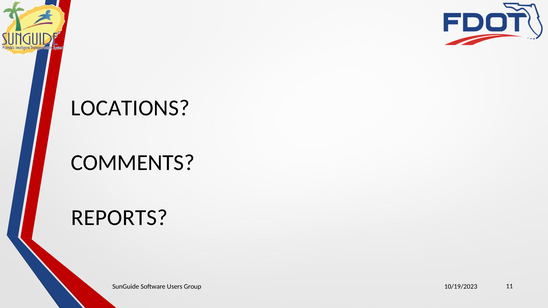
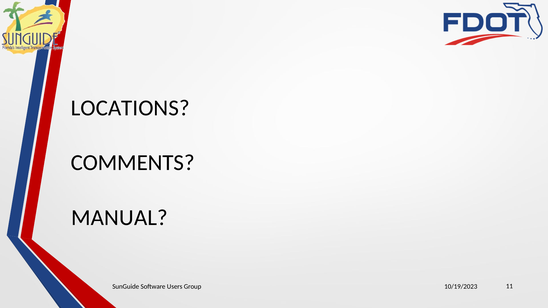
REPORTS: REPORTS -> MANUAL
